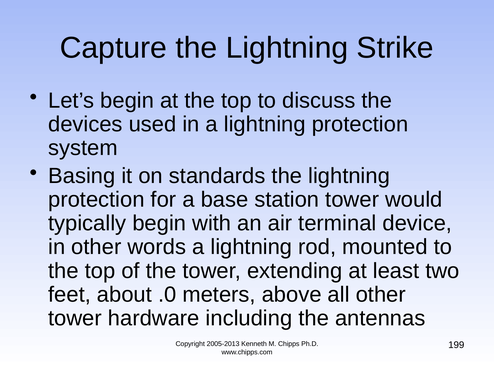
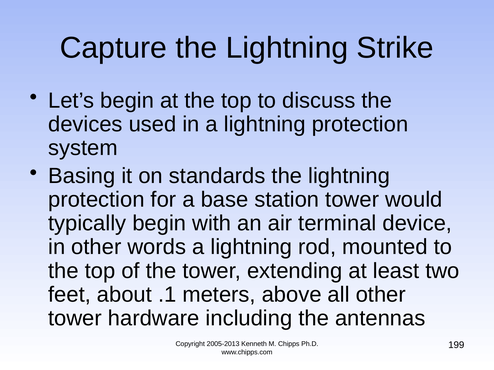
.0: .0 -> .1
